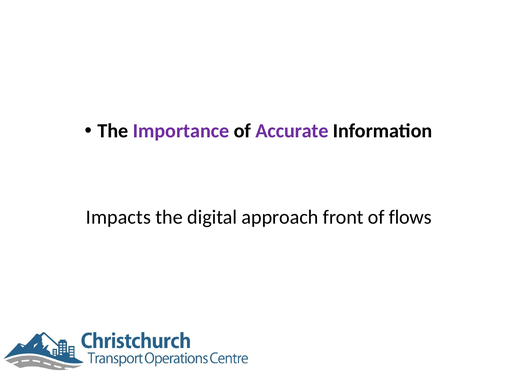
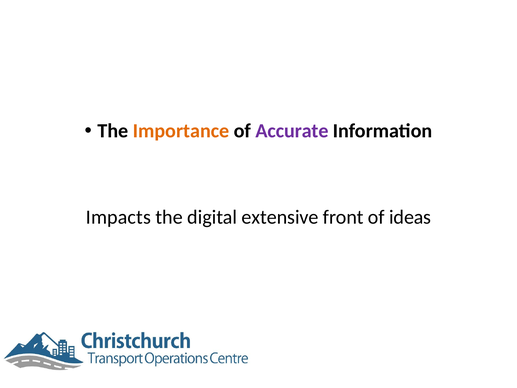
Importance colour: purple -> orange
approach: approach -> extensive
flows: flows -> ideas
